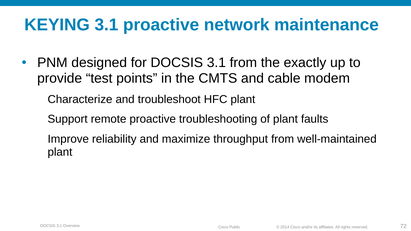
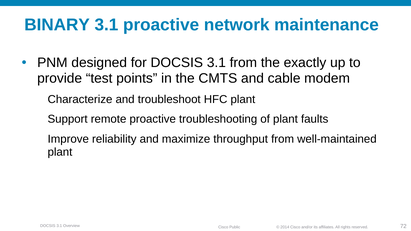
KEYING: KEYING -> BINARY
